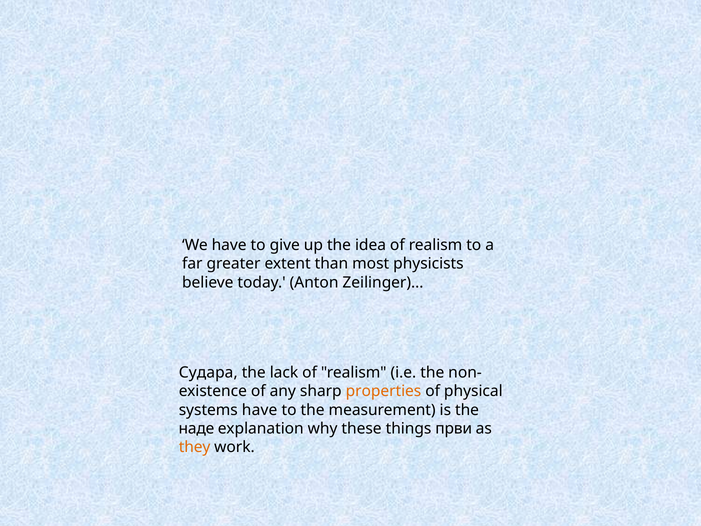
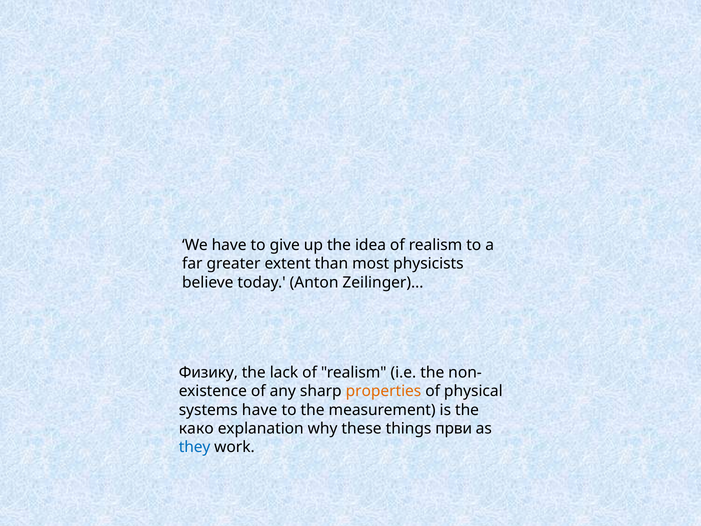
Судара: Судара -> Физику
наде: наде -> како
they colour: orange -> blue
